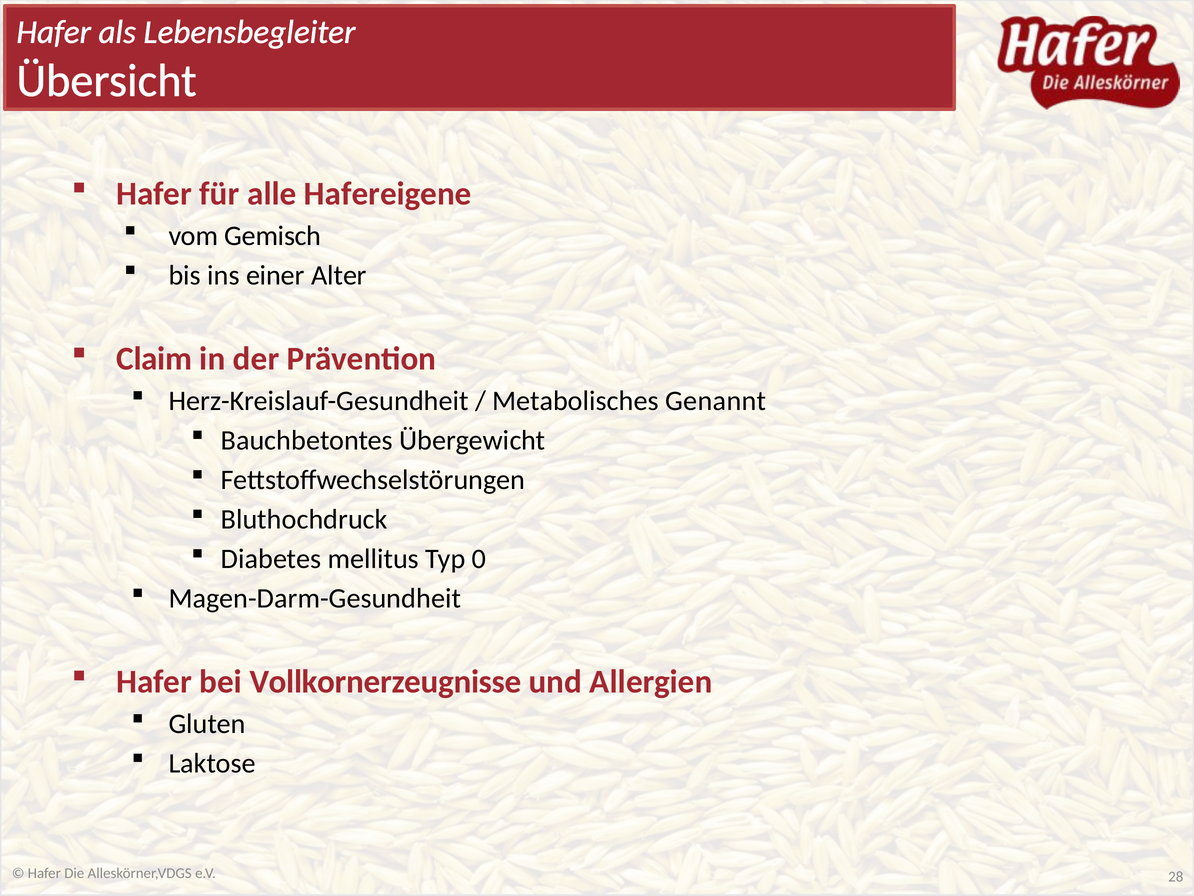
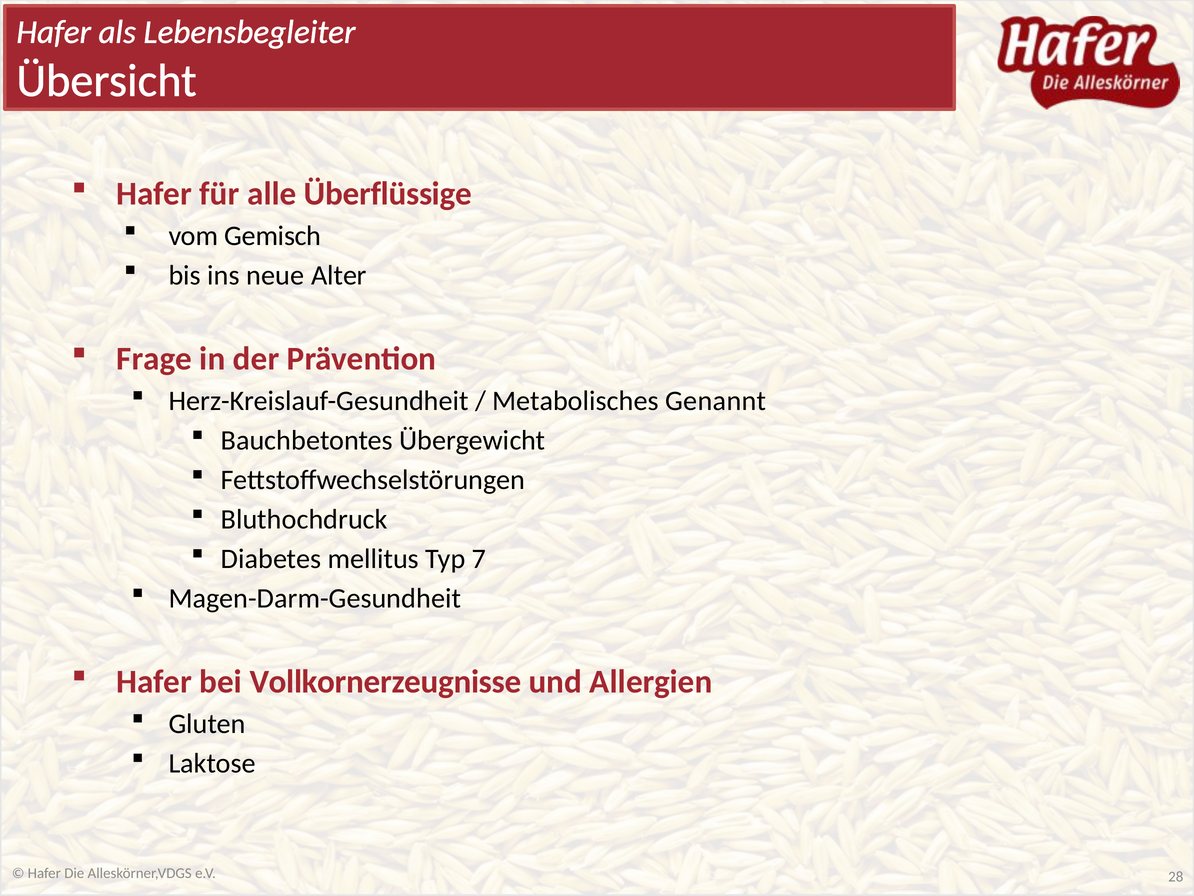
Hafereigene: Hafereigene -> Überflüssige
einer: einer -> neue
Claim: Claim -> Frage
0: 0 -> 7
